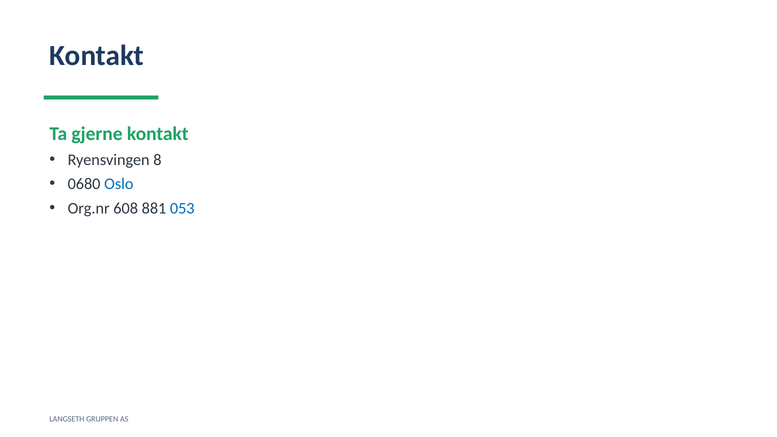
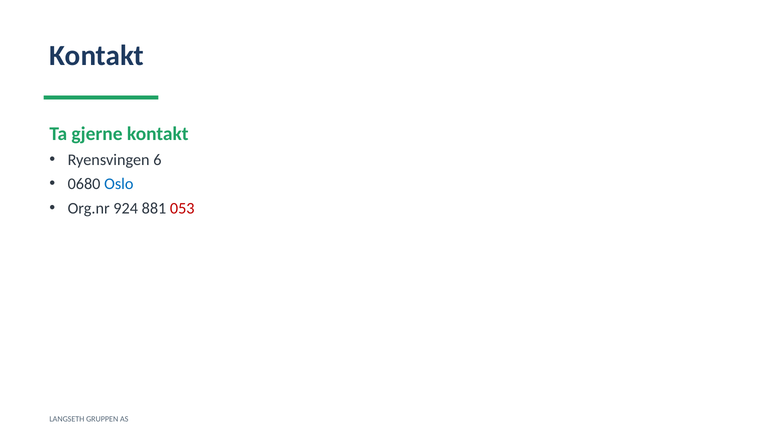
8: 8 -> 6
608: 608 -> 924
053 colour: blue -> red
